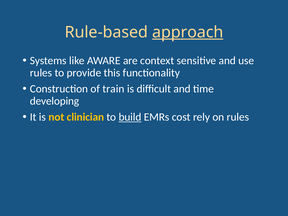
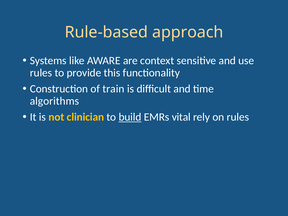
approach underline: present -> none
developing: developing -> algorithms
cost: cost -> vital
